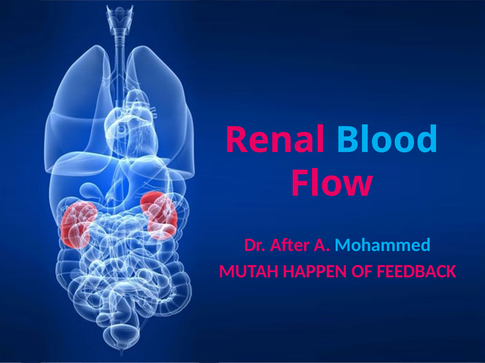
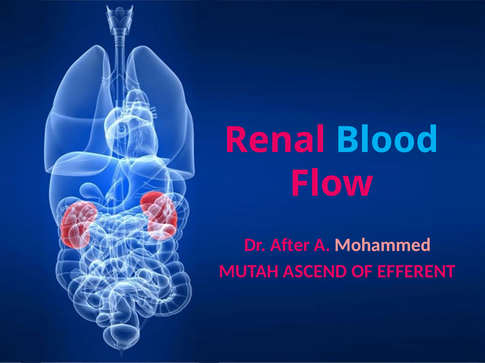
Mohammed colour: light blue -> pink
HAPPEN: HAPPEN -> ASCEND
FEEDBACK: FEEDBACK -> EFFERENT
